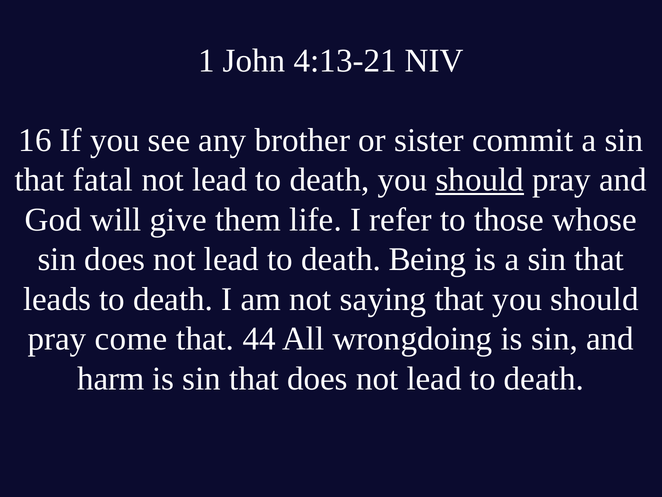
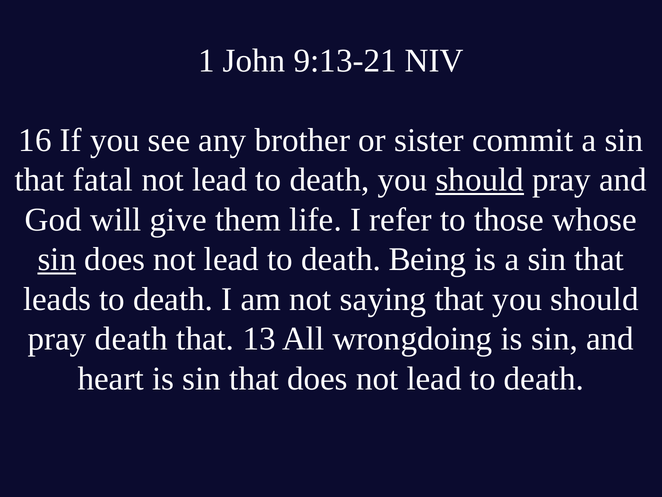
4:13-21: 4:13-21 -> 9:13-21
sin at (57, 259) underline: none -> present
pray come: come -> death
44: 44 -> 13
harm: harm -> heart
